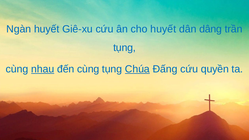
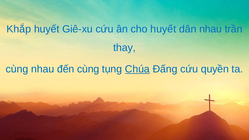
Ngàn: Ngàn -> Khắp
dân dâng: dâng -> nhau
tụng at (125, 48): tụng -> thay
nhau at (43, 69) underline: present -> none
